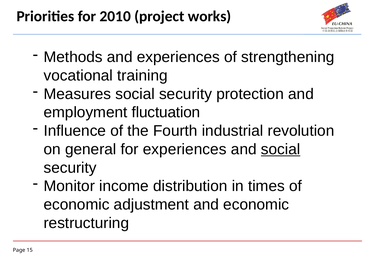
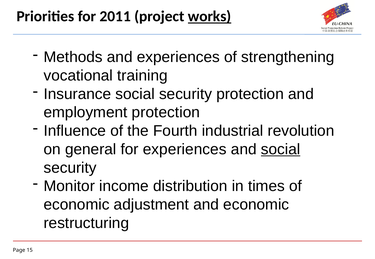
2010: 2010 -> 2011
works underline: none -> present
Measures: Measures -> Insurance
employment fluctuation: fluctuation -> protection
